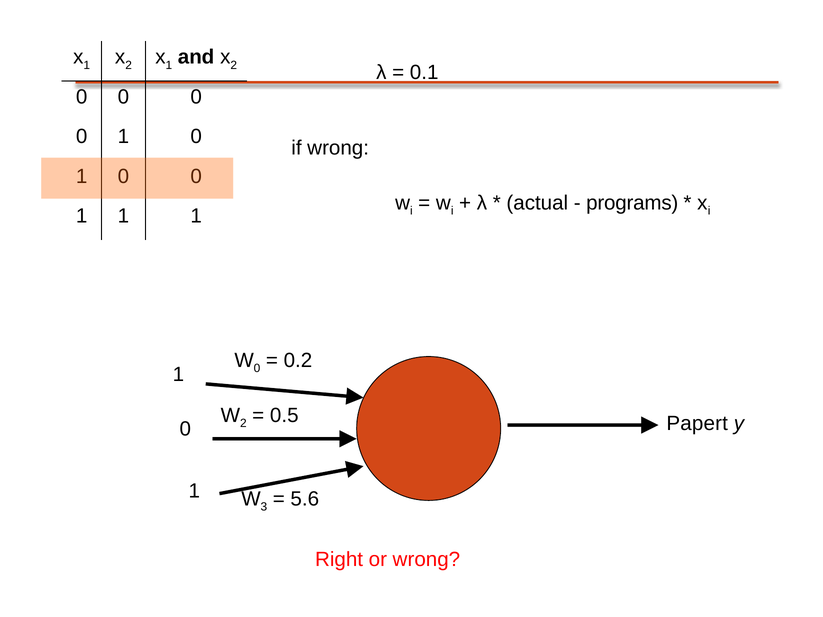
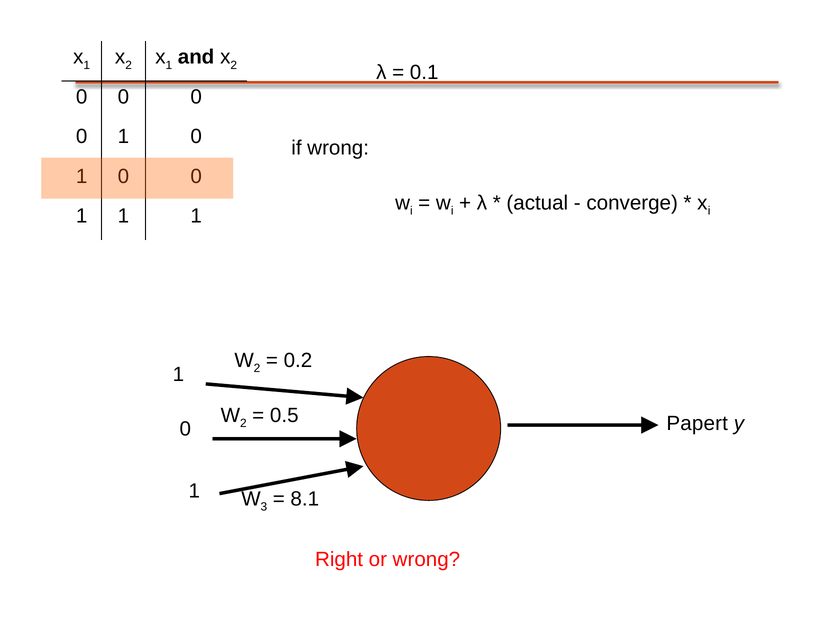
programs: programs -> converge
0 at (257, 369): 0 -> 2
5.6: 5.6 -> 8.1
